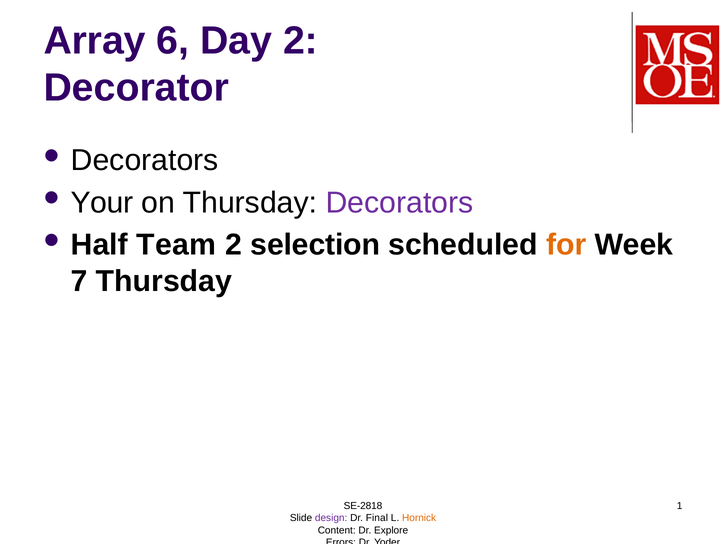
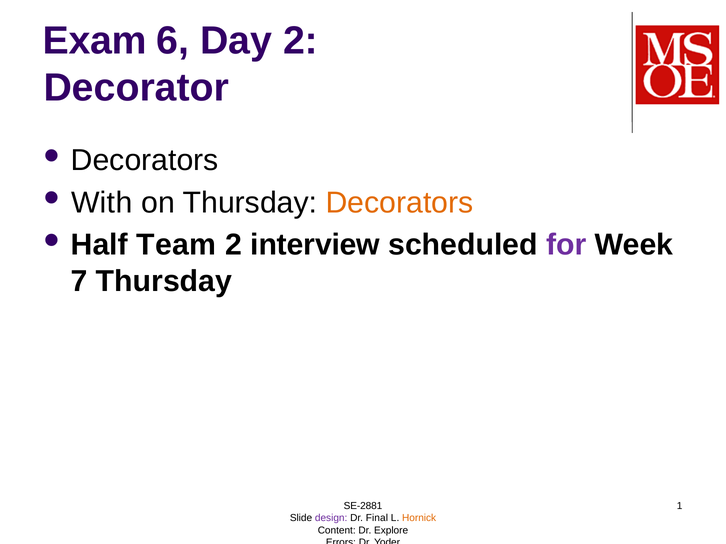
Array: Array -> Exam
Your: Your -> With
Decorators at (400, 203) colour: purple -> orange
selection: selection -> interview
for colour: orange -> purple
SE-2818: SE-2818 -> SE-2881
